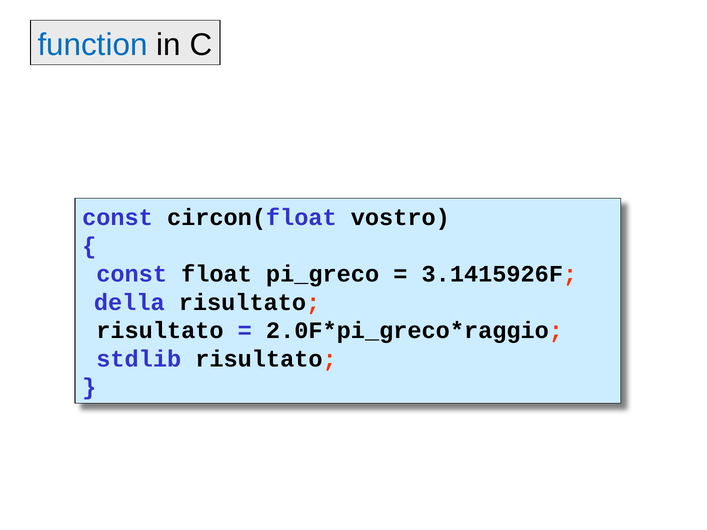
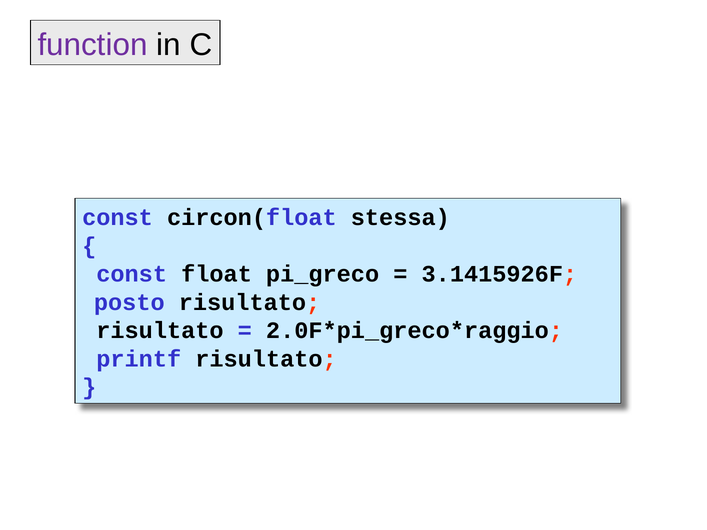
function colour: blue -> purple
vostro: vostro -> stessa
della: della -> posto
stdlib: stdlib -> printf
